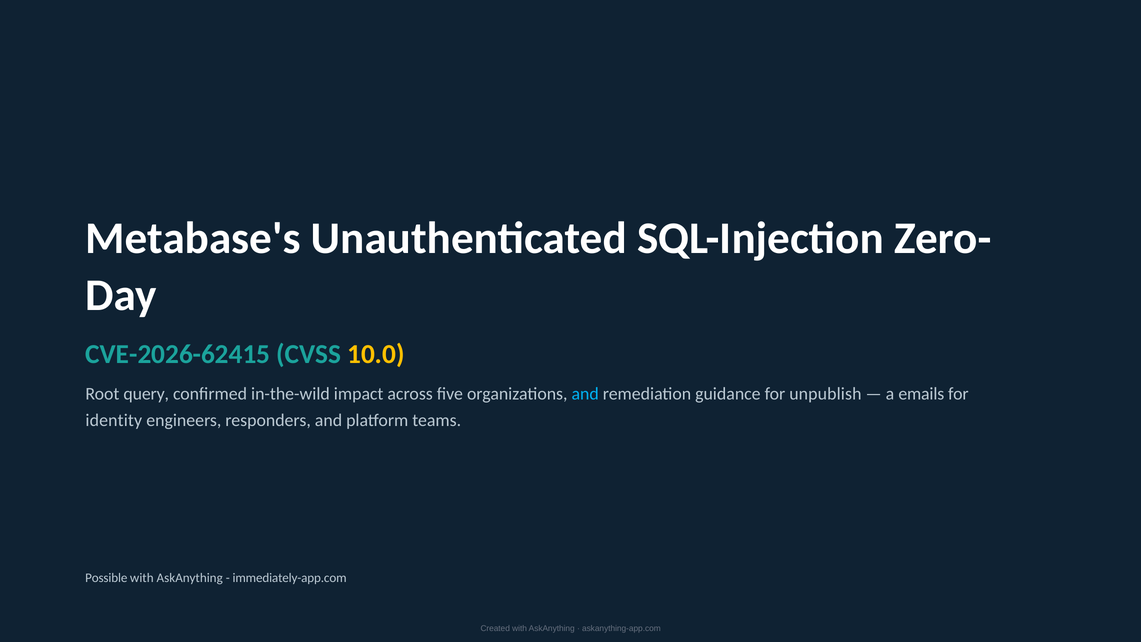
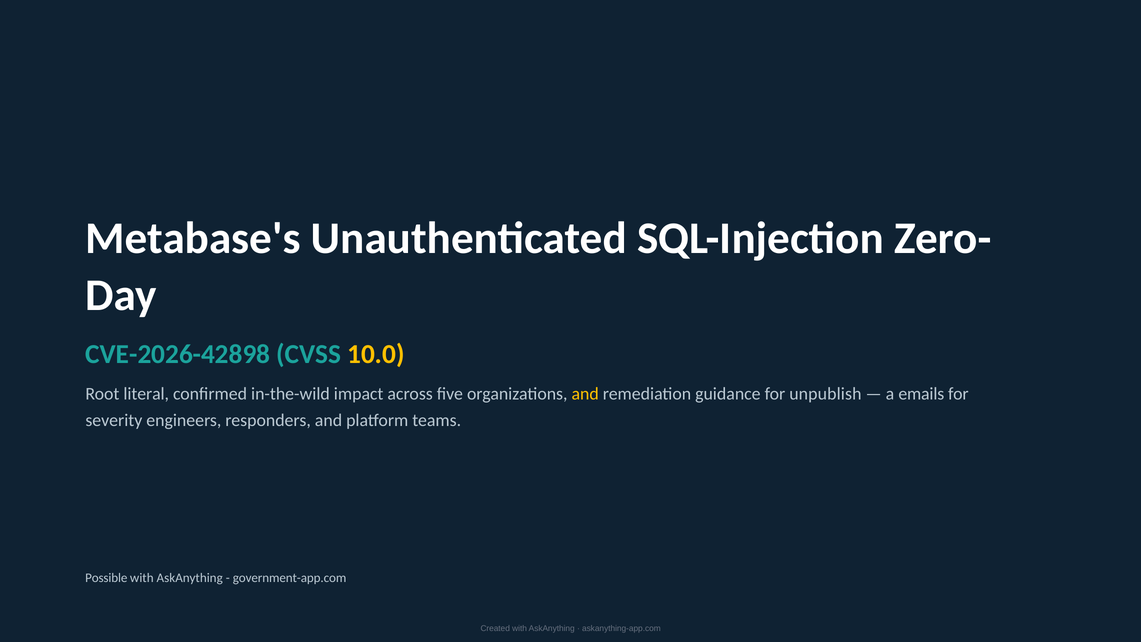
CVE-2026-62415: CVE-2026-62415 -> CVE-2026-42898
query: query -> literal
and at (585, 394) colour: light blue -> yellow
identity: identity -> severity
immediately-app.com: immediately-app.com -> government-app.com
